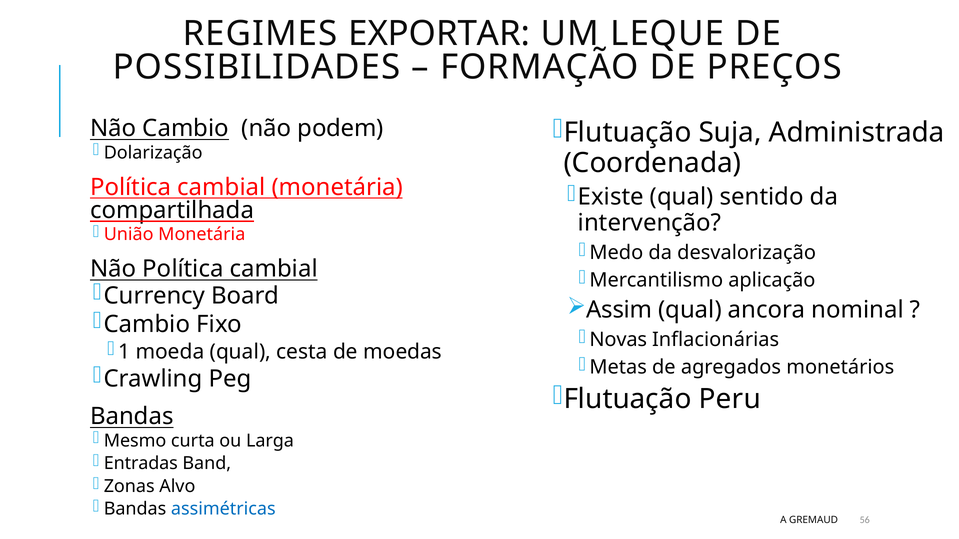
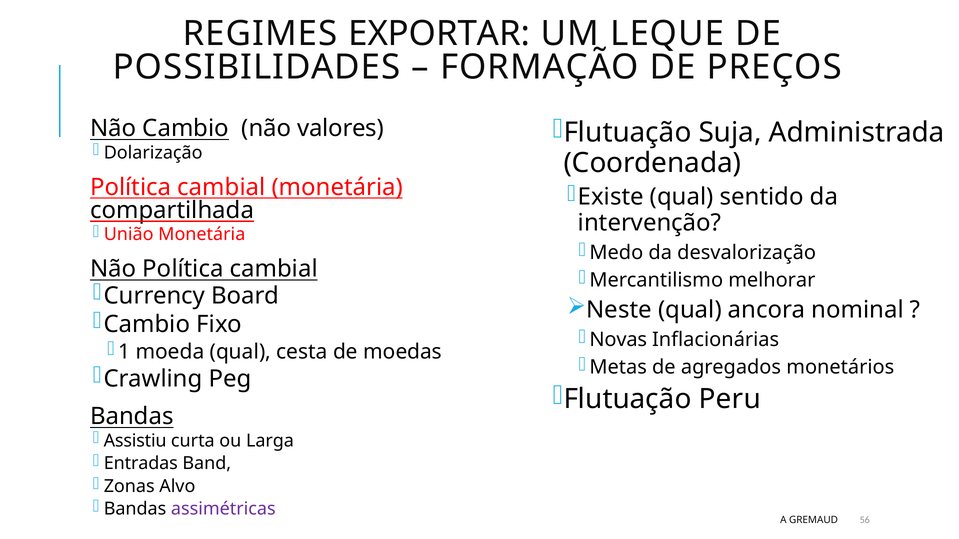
podem: podem -> valores
aplicação: aplicação -> melhorar
Assim: Assim -> Neste
Mesmo: Mesmo -> Assistiu
assimétricas colour: blue -> purple
